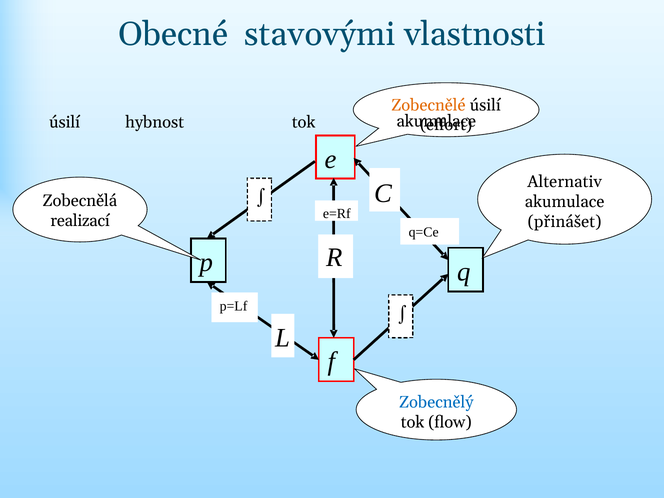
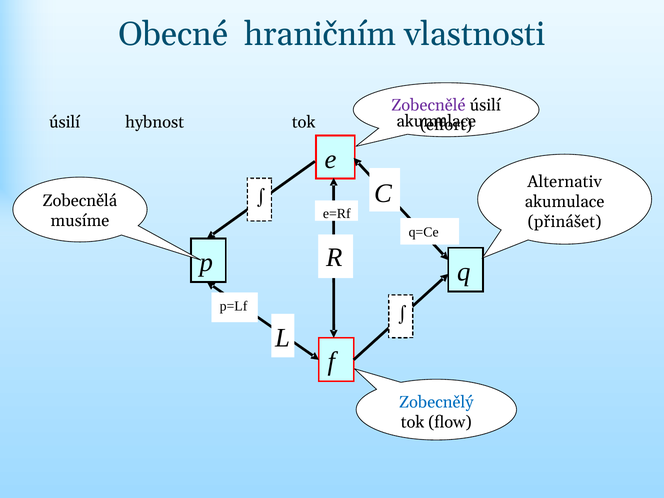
stavovými: stavovými -> hraničním
Zobecnělé colour: orange -> purple
realizací: realizací -> musíme
